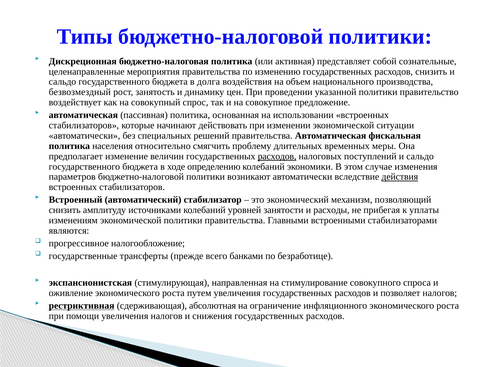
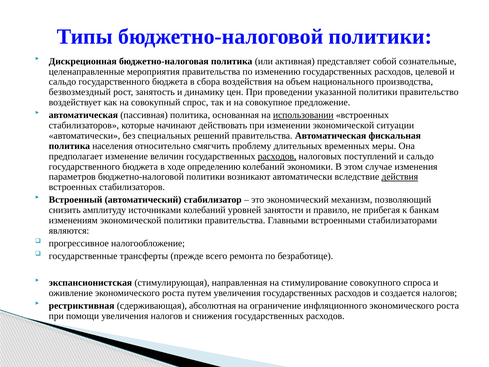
расходов снизить: снизить -> целевой
долга: долга -> сбора
использовании underline: none -> present
расходы: расходы -> правило
уплаты: уплаты -> банкам
банками: банками -> ремонта
позволяет: позволяет -> создается
рестриктивная underline: present -> none
